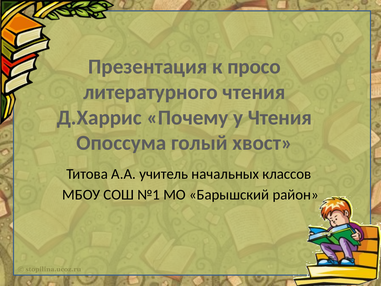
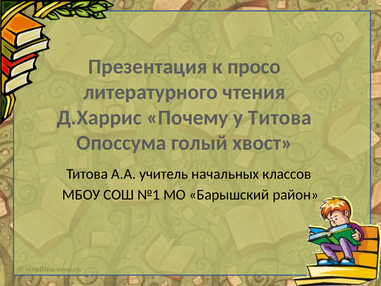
у Чтения: Чтения -> Титова
